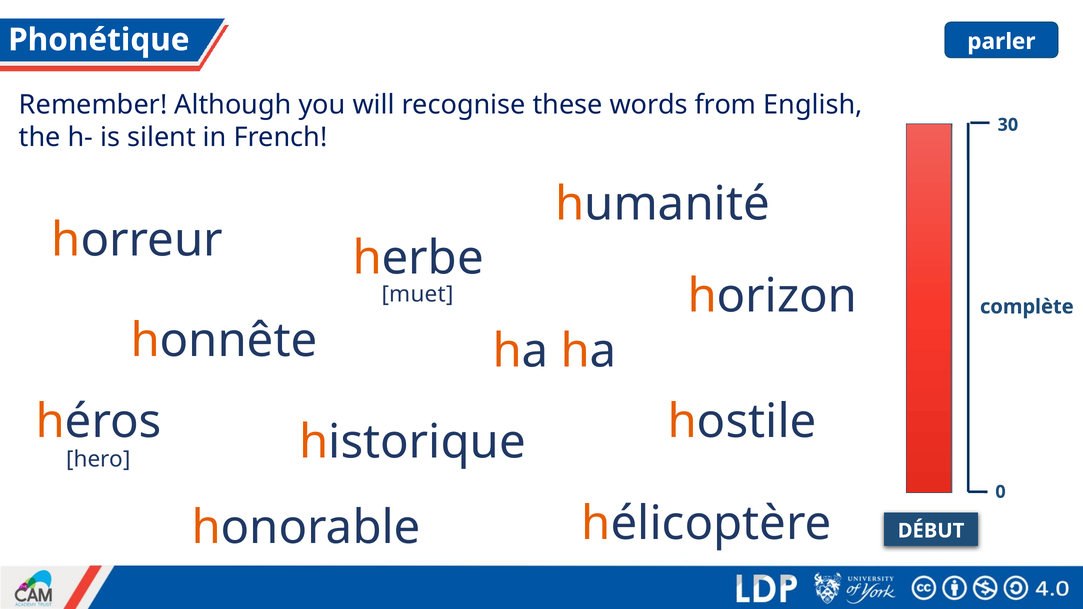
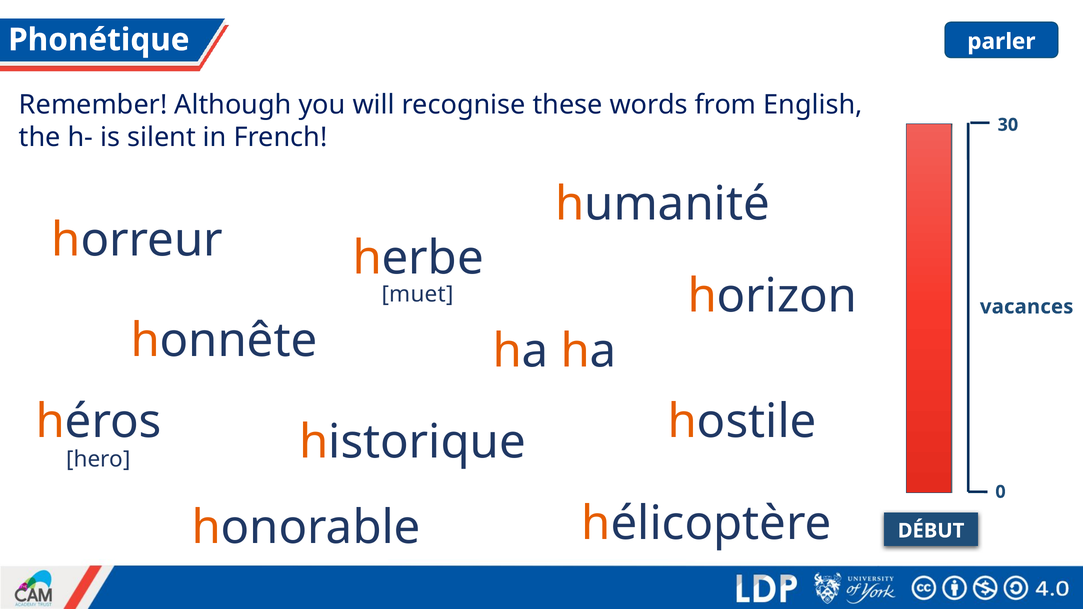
complète: complète -> vacances
